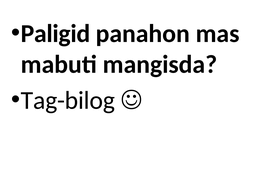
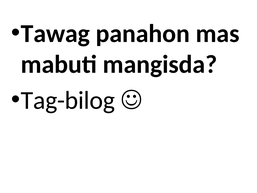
Paligid: Paligid -> Tawag
